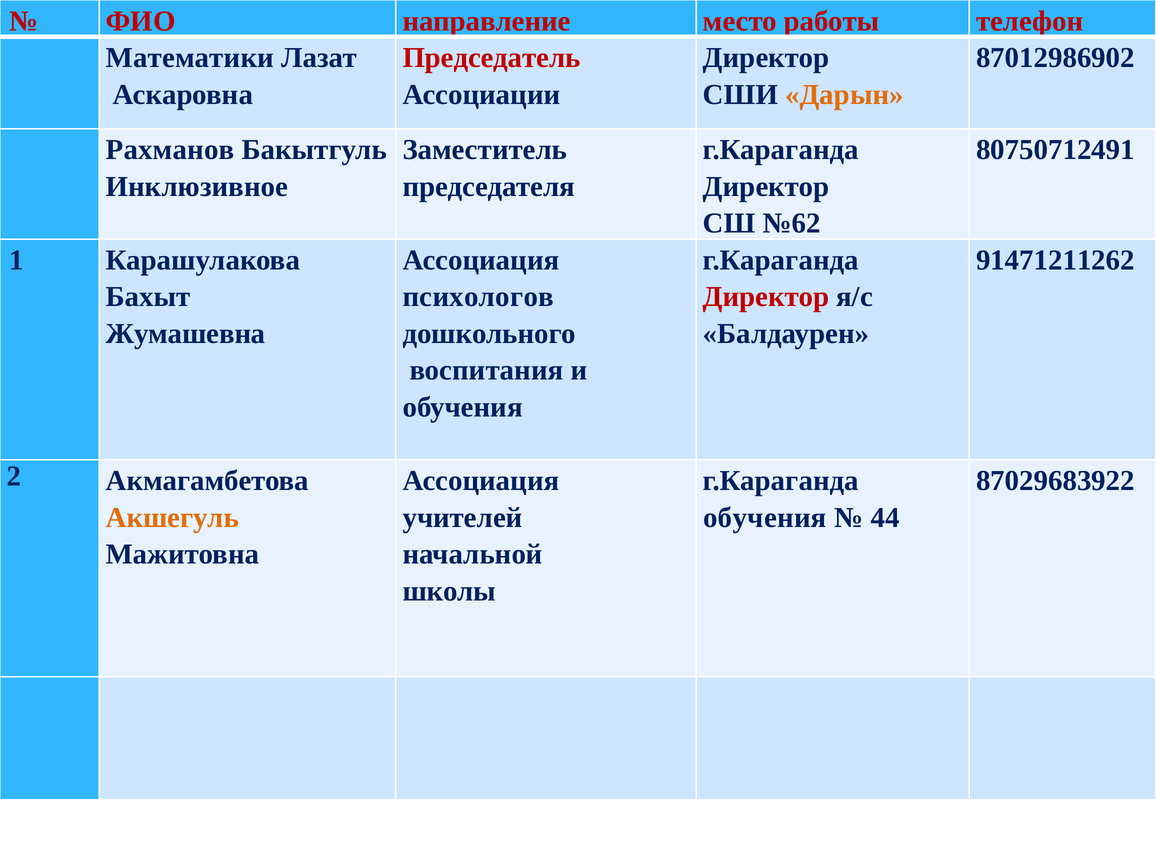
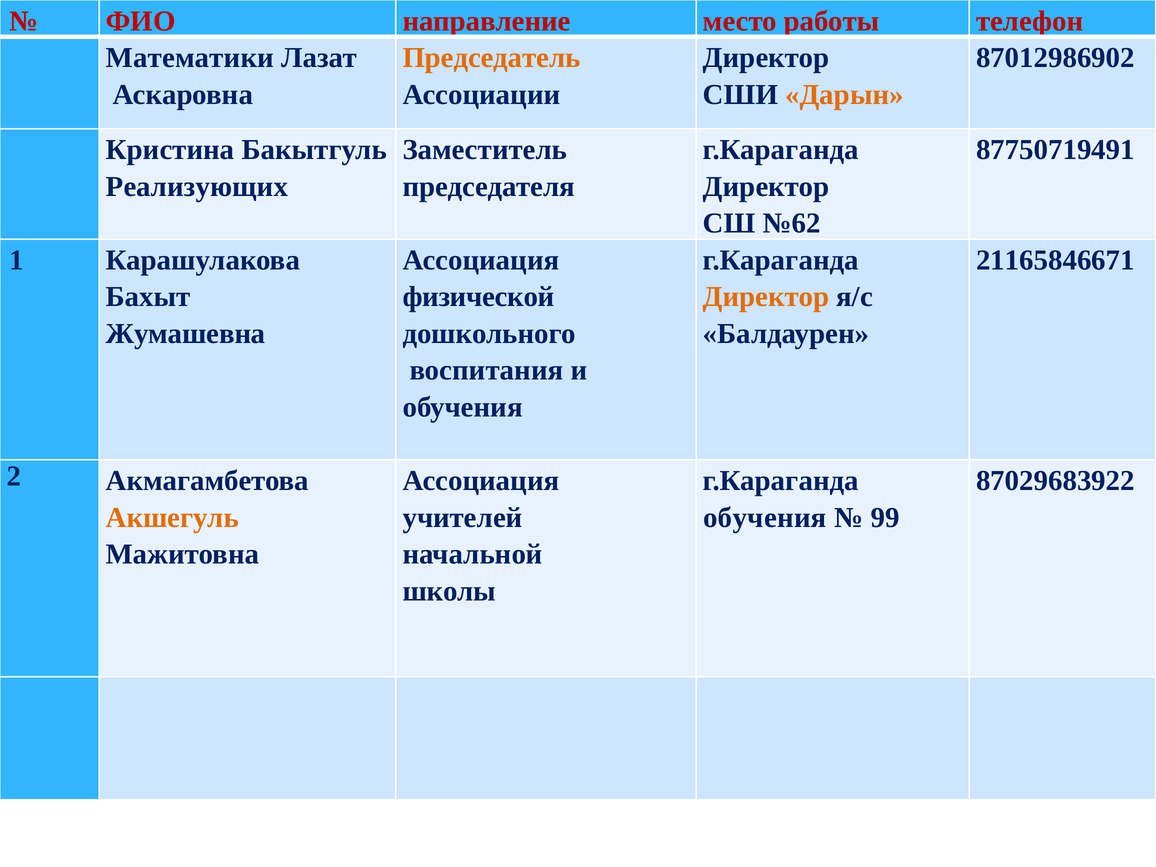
Председатель colour: red -> orange
Рахманов: Рахманов -> Кристина
80750712491: 80750712491 -> 87750719491
Инклюзивное: Инклюзивное -> Реализующих
91471211262: 91471211262 -> 21165846671
психологов: психологов -> физической
Директор at (766, 297) colour: red -> orange
44: 44 -> 99
